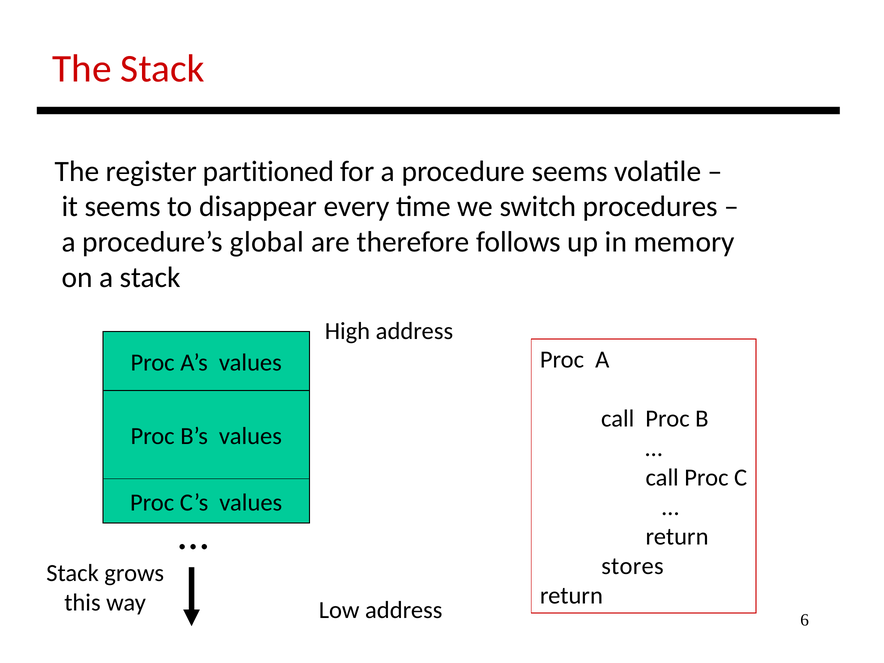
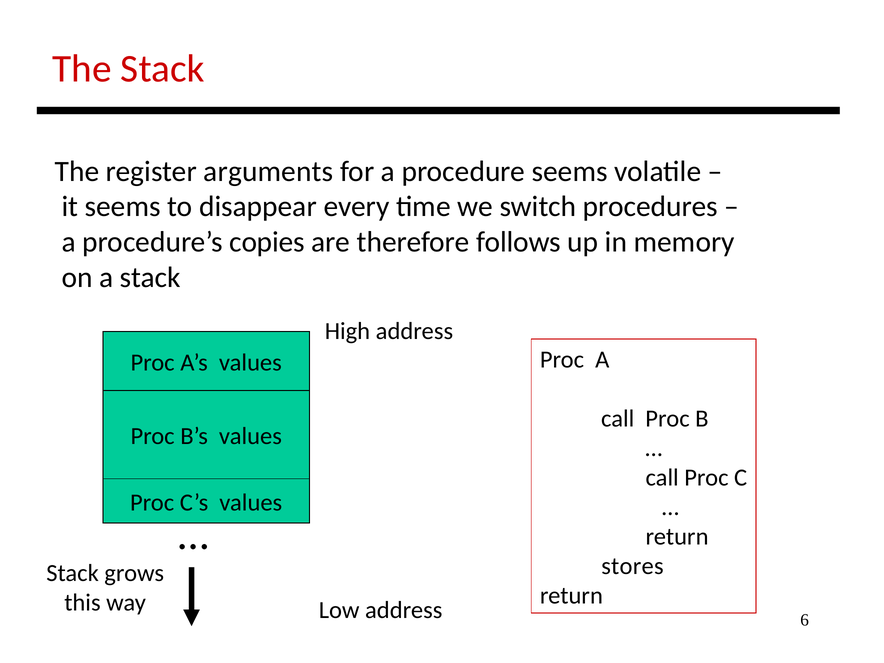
partitioned: partitioned -> arguments
global: global -> copies
